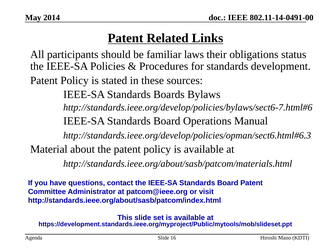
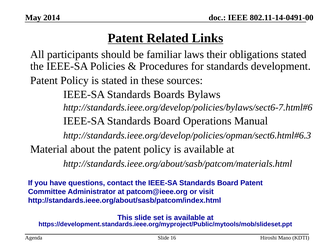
obligations status: status -> stated
